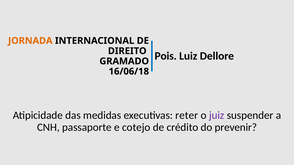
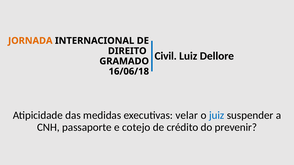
Pois: Pois -> Civil
reter: reter -> velar
juiz colour: purple -> blue
